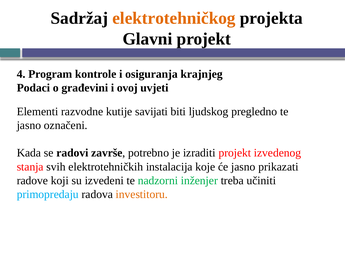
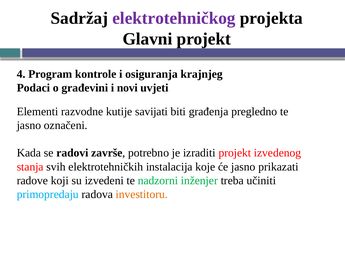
elektrotehničkog colour: orange -> purple
ovoj: ovoj -> novi
ljudskog: ljudskog -> građenja
